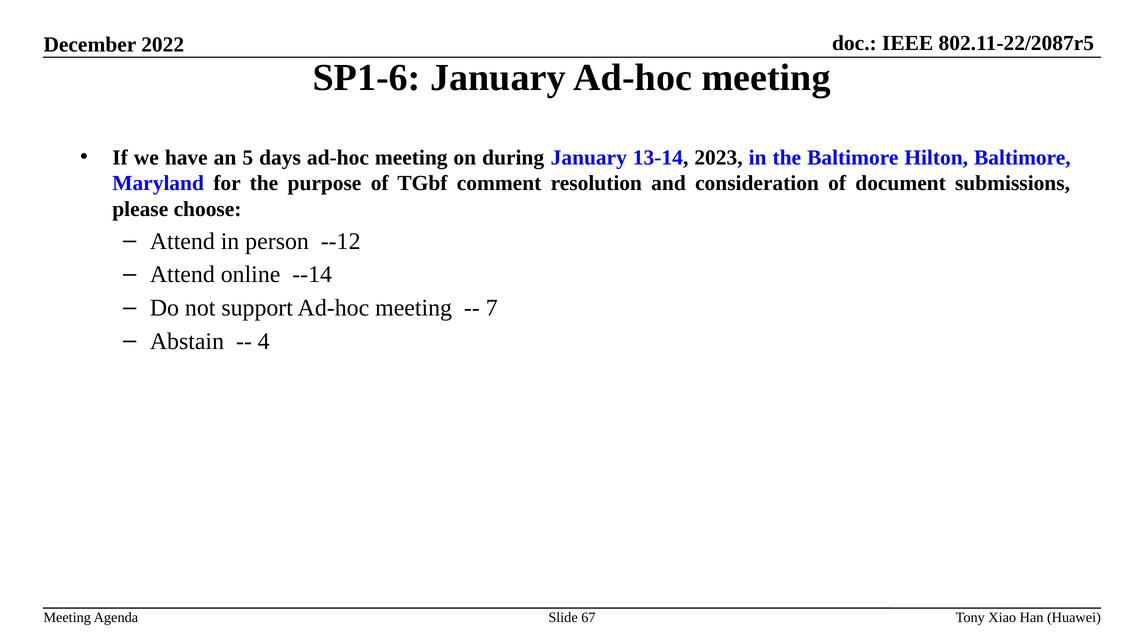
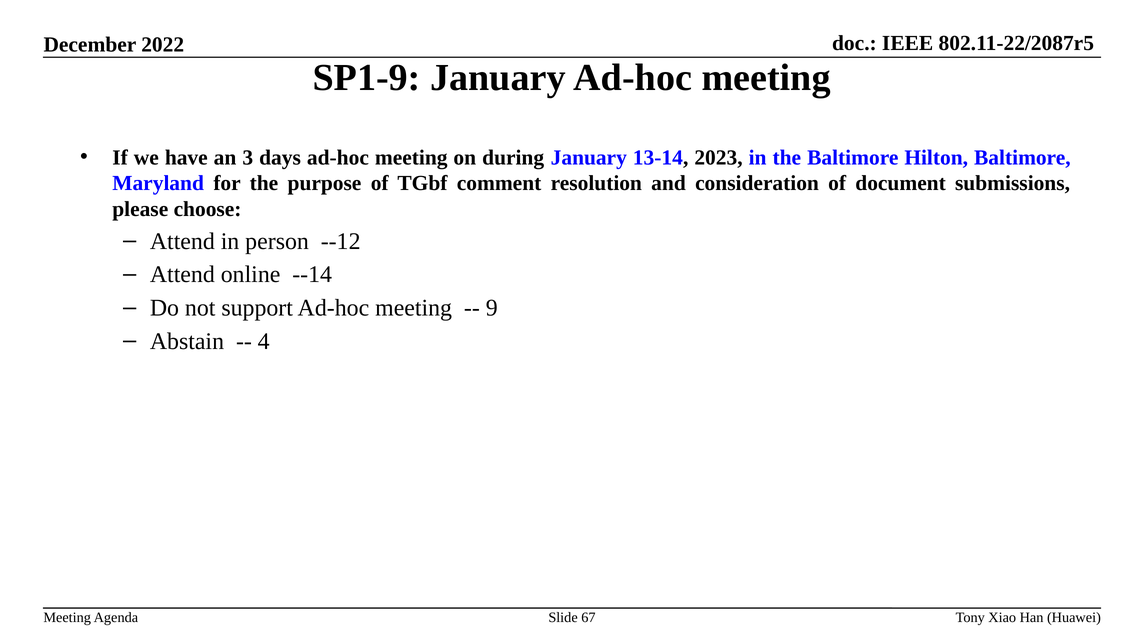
SP1-6: SP1-6 -> SP1-9
5: 5 -> 3
7: 7 -> 9
